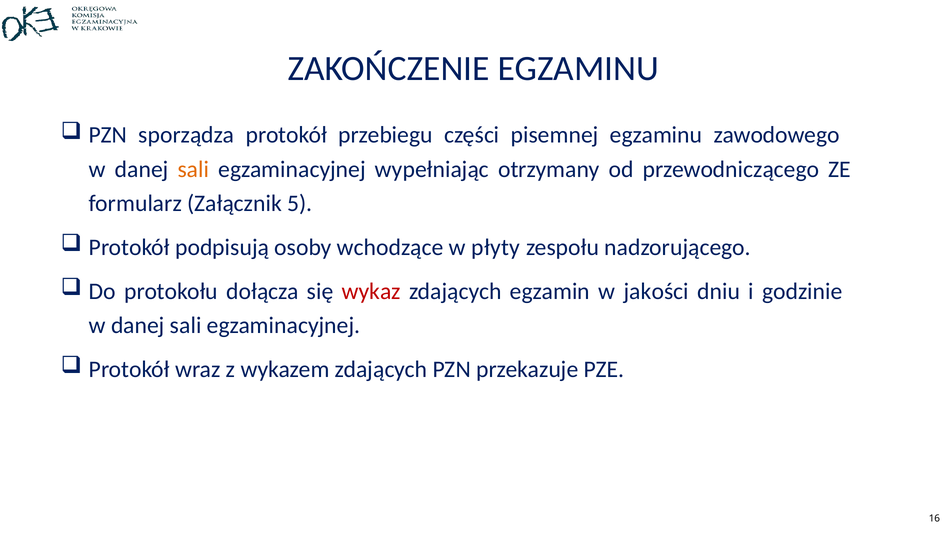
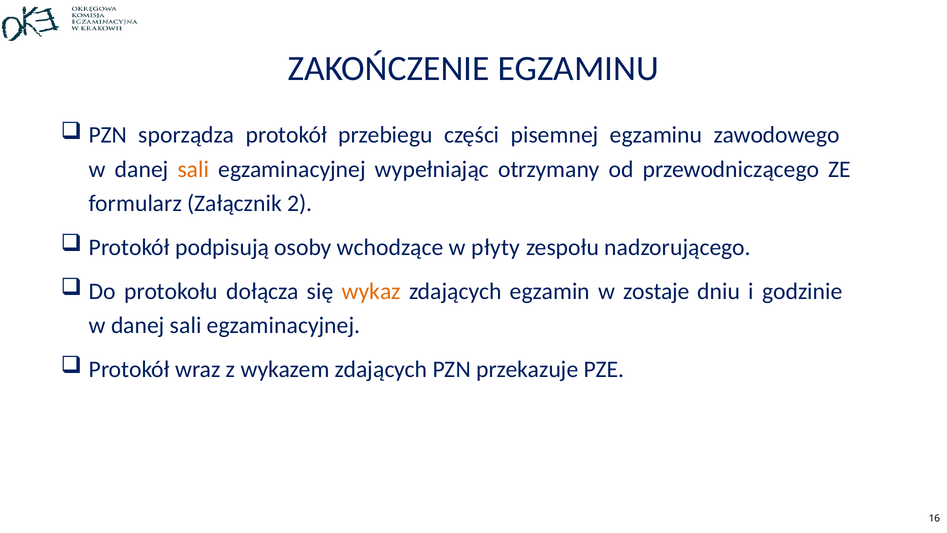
5: 5 -> 2
wykaz colour: red -> orange
jakości: jakości -> zostaje
